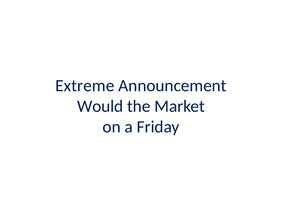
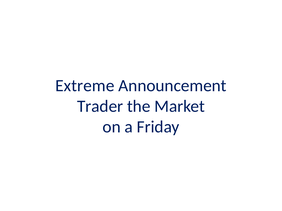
Would: Would -> Trader
